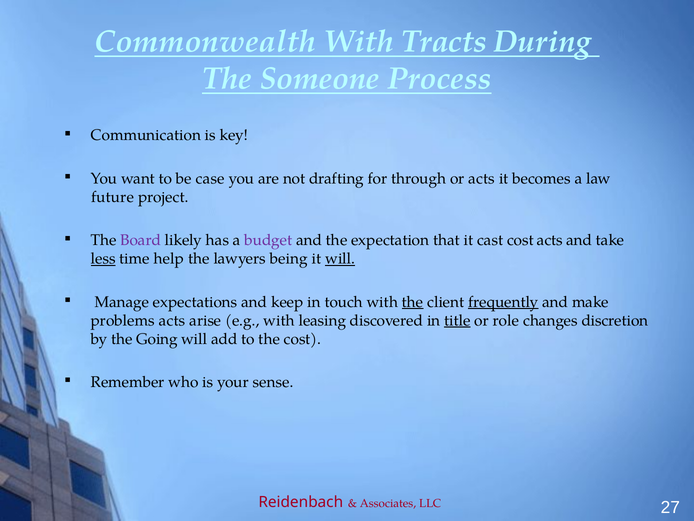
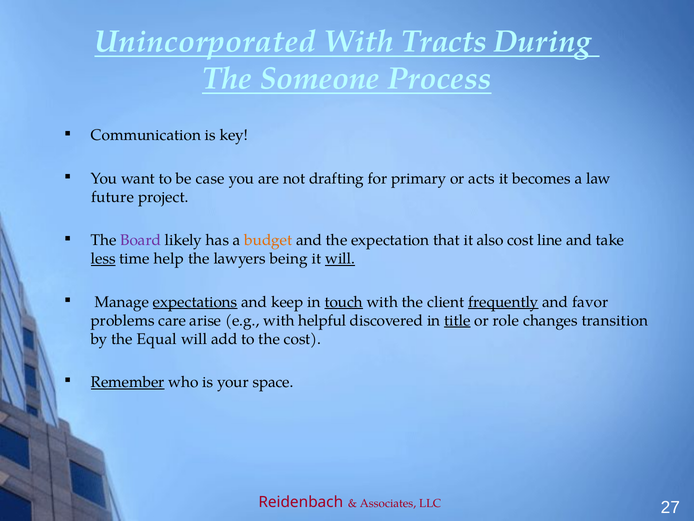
Commonwealth: Commonwealth -> Unincorporated
through: through -> primary
budget colour: purple -> orange
cast: cast -> also
cost acts: acts -> line
expectations underline: none -> present
touch underline: none -> present
the at (413, 302) underline: present -> none
make: make -> favor
problems acts: acts -> care
leasing: leasing -> helpful
discretion: discretion -> transition
Going: Going -> Equal
Remember underline: none -> present
sense: sense -> space
